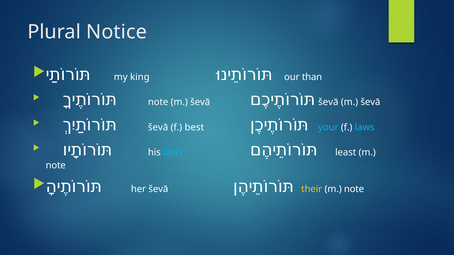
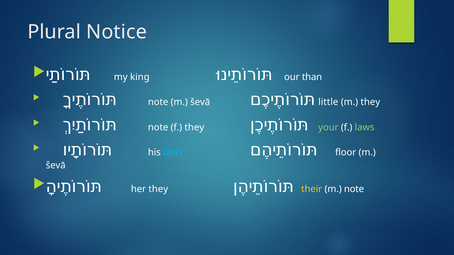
ševā at (328, 102): ševā -> little
ševā at (370, 102): ševā -> they
ševā at (158, 128): ševā -> note
f best: best -> they
your colour: light blue -> light green
laws at (365, 128) colour: light blue -> light green
least: least -> floor
note at (56, 166): note -> ševā
her ševā: ševā -> they
